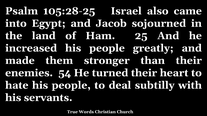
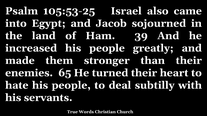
105:28-25: 105:28-25 -> 105:53-25
25: 25 -> 39
54: 54 -> 65
